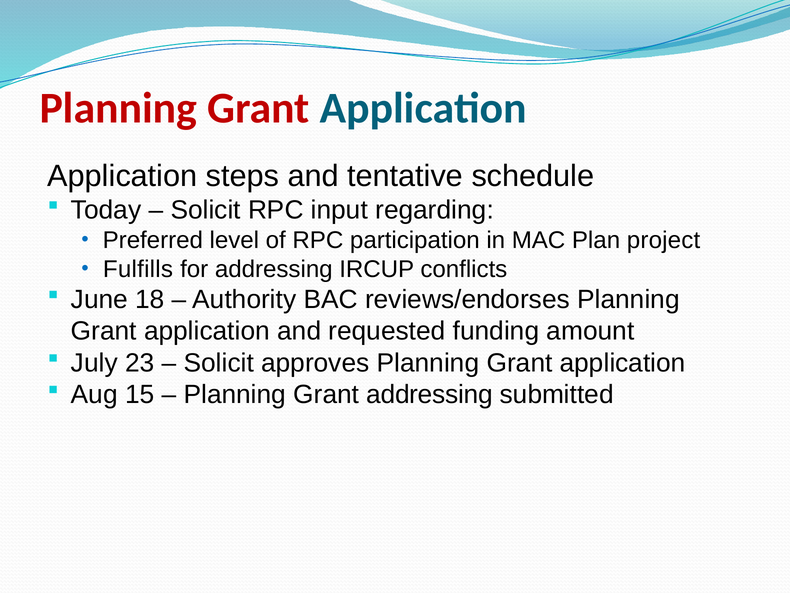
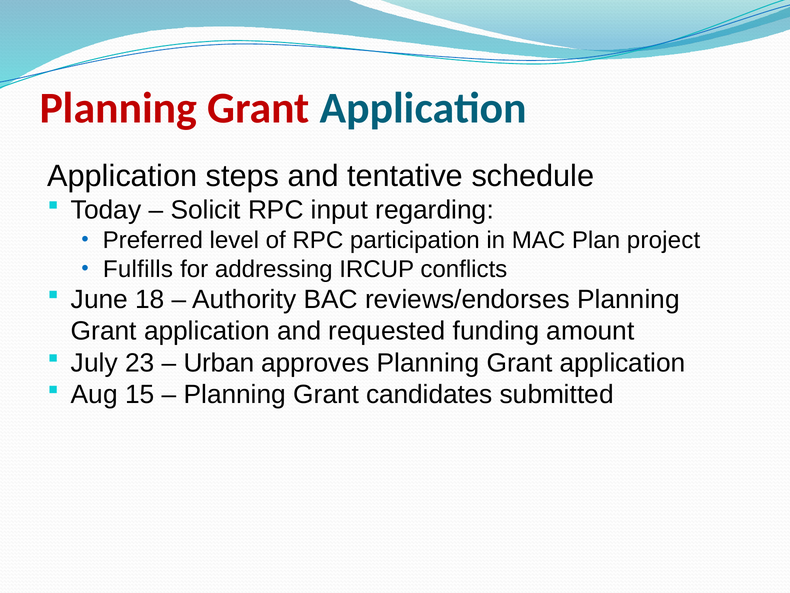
Solicit at (219, 363): Solicit -> Urban
Grant addressing: addressing -> candidates
